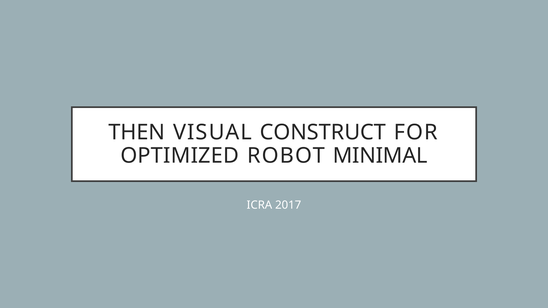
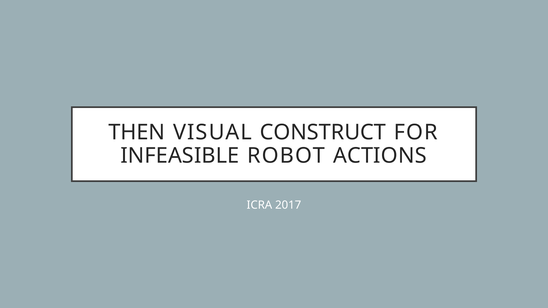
OPTIMIZED: OPTIMIZED -> INFEASIBLE
MINIMAL: MINIMAL -> ACTIONS
